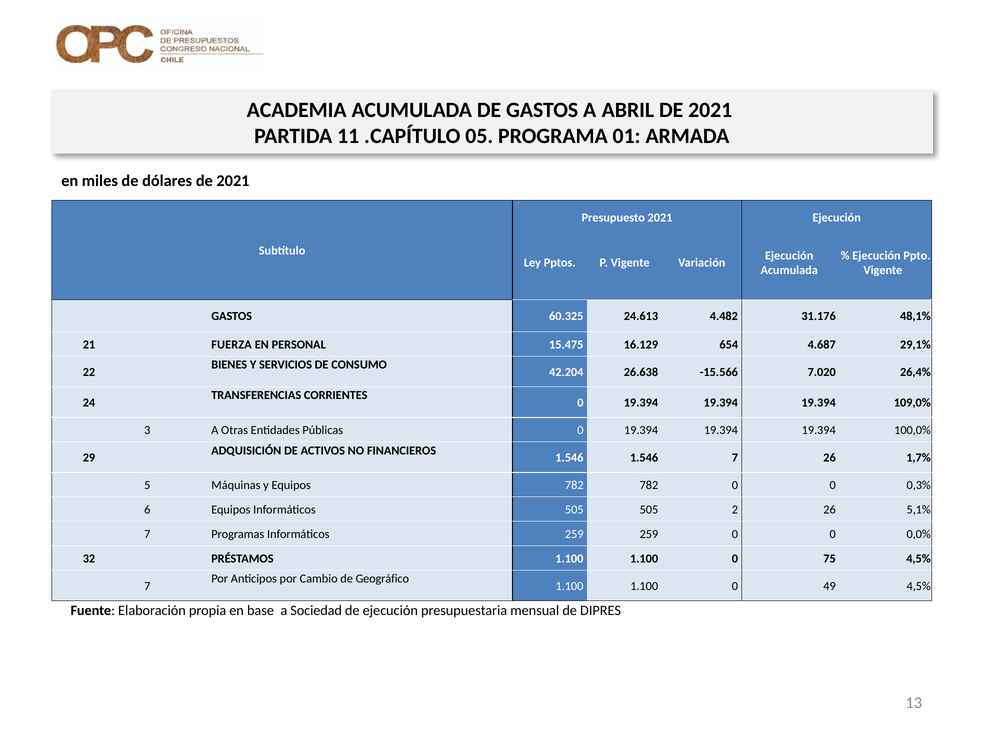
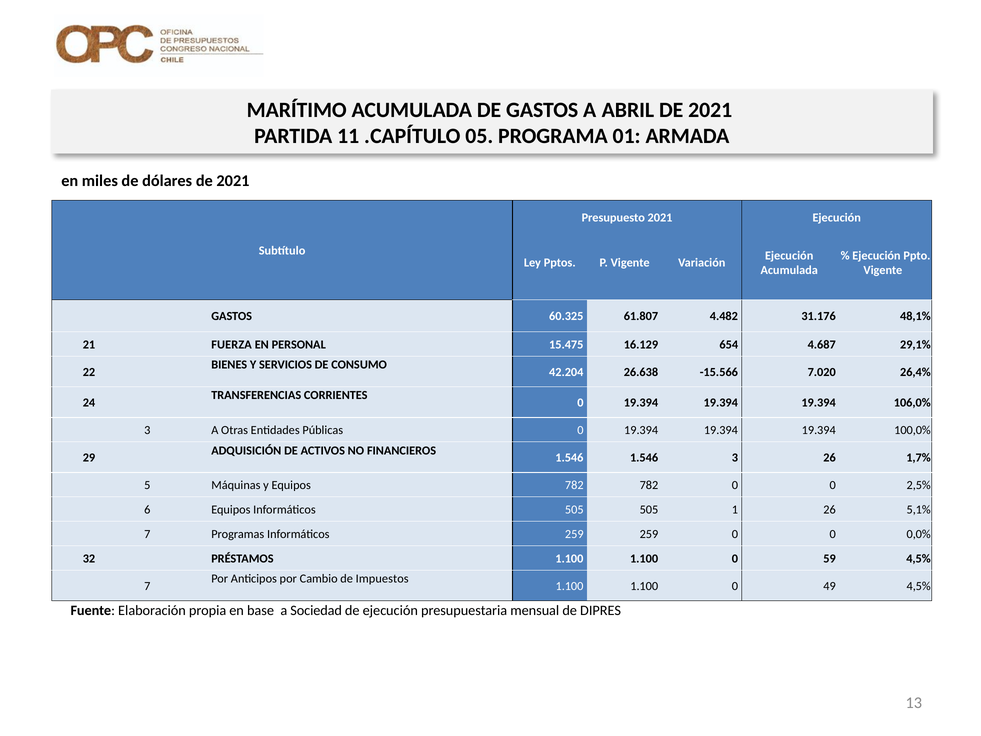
ACADEMIA: ACADEMIA -> MARÍTIMO
24.613: 24.613 -> 61.807
109,0%: 109,0% -> 106,0%
1.546 7: 7 -> 3
0,3%: 0,3% -> 2,5%
2: 2 -> 1
75: 75 -> 59
Geográfico: Geográfico -> Impuestos
